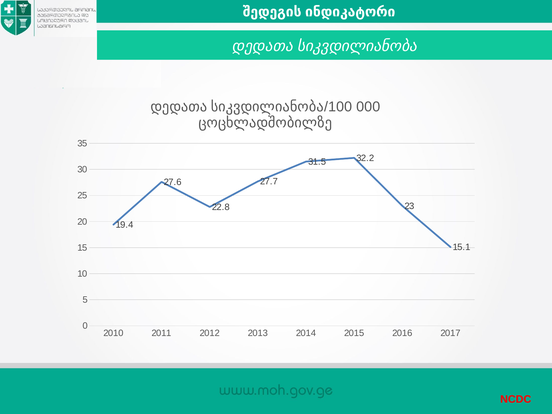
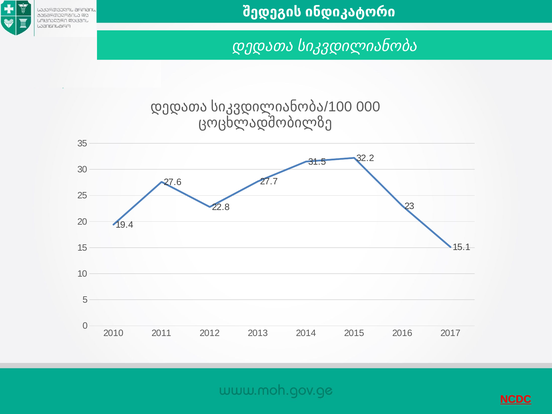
NCDC underline: none -> present
